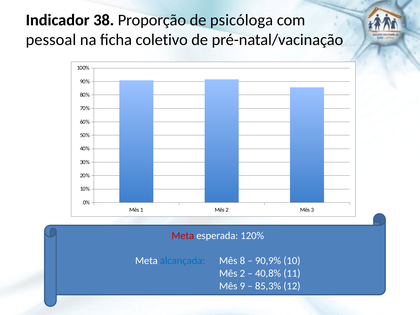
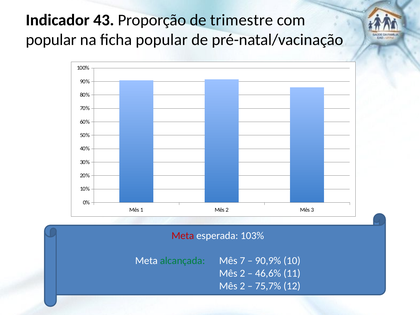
38: 38 -> 43
psicóloga: psicóloga -> trimestre
pessoal at (51, 40): pessoal -> popular
ficha coletivo: coletivo -> popular
120%: 120% -> 103%
alcançada colour: blue -> green
8: 8 -> 7
40,8%: 40,8% -> 46,6%
9 at (242, 286): 9 -> 2
85,3%: 85,3% -> 75,7%
